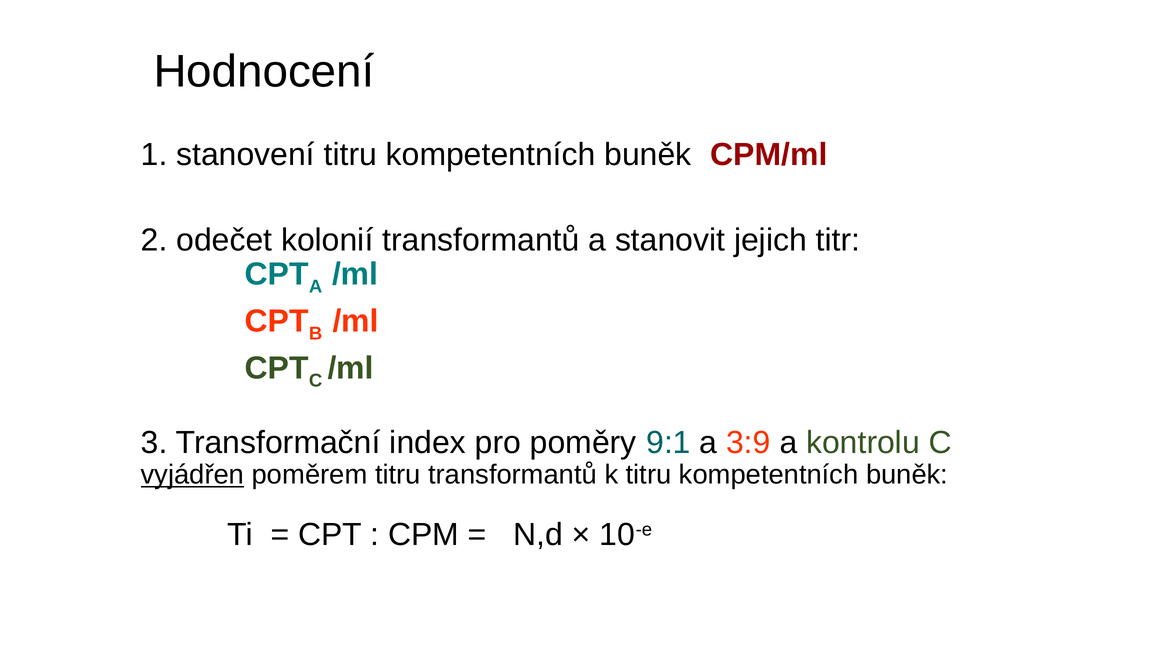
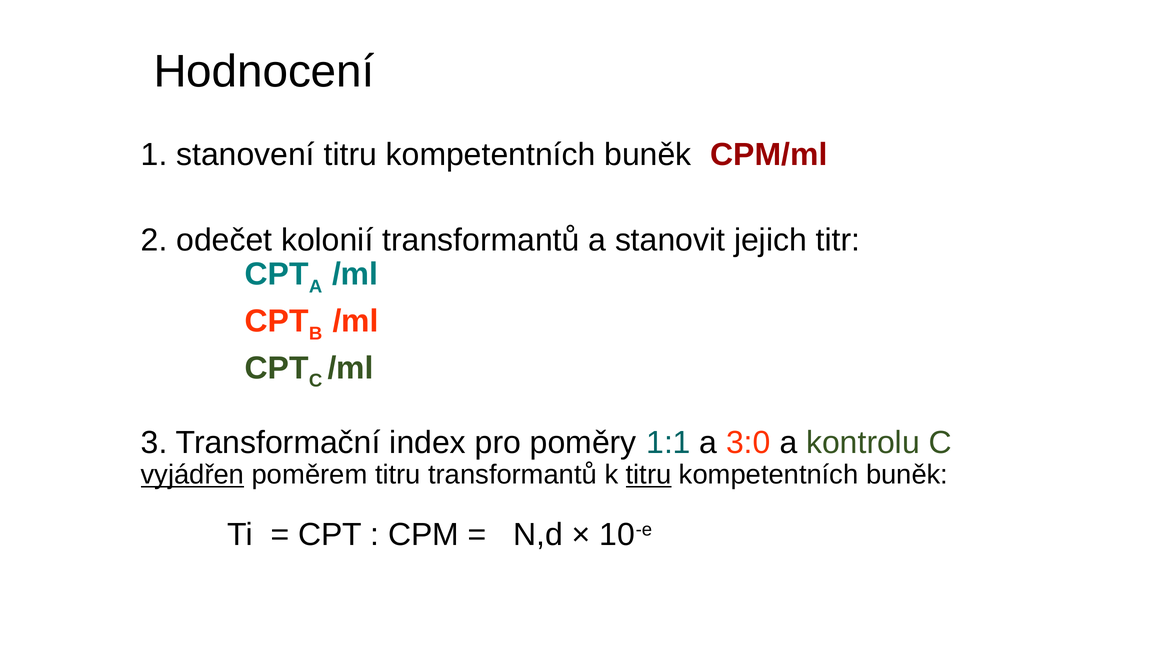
9:1: 9:1 -> 1:1
3:9: 3:9 -> 3:0
titru at (649, 475) underline: none -> present
